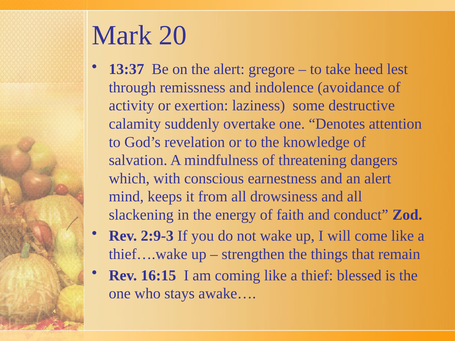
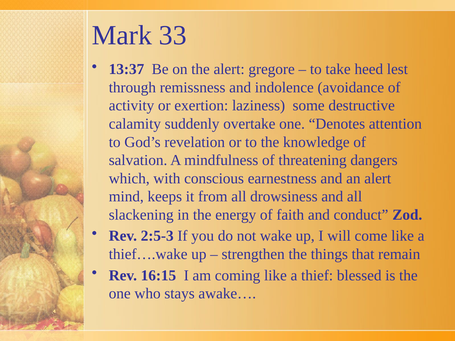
20: 20 -> 33
2:9-3: 2:9-3 -> 2:5-3
